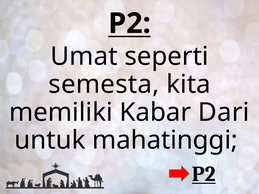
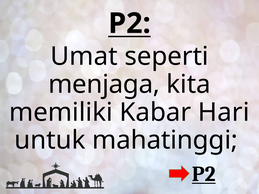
semesta: semesta -> menjaga
Dari: Dari -> Hari
